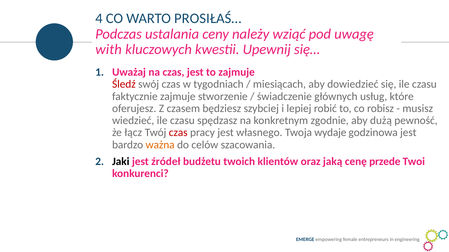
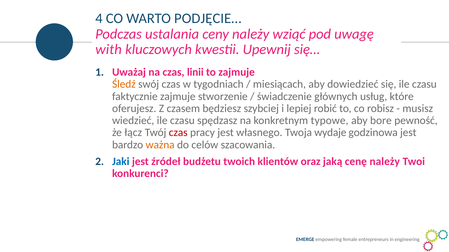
PROSIŁAŚ…: PROSIŁAŚ… -> PODJĘCIE…
czas jest: jest -> linii
Śledź colour: red -> orange
zgodnie: zgodnie -> typowe
dużą: dużą -> bore
Jaki colour: black -> blue
cenę przede: przede -> należy
